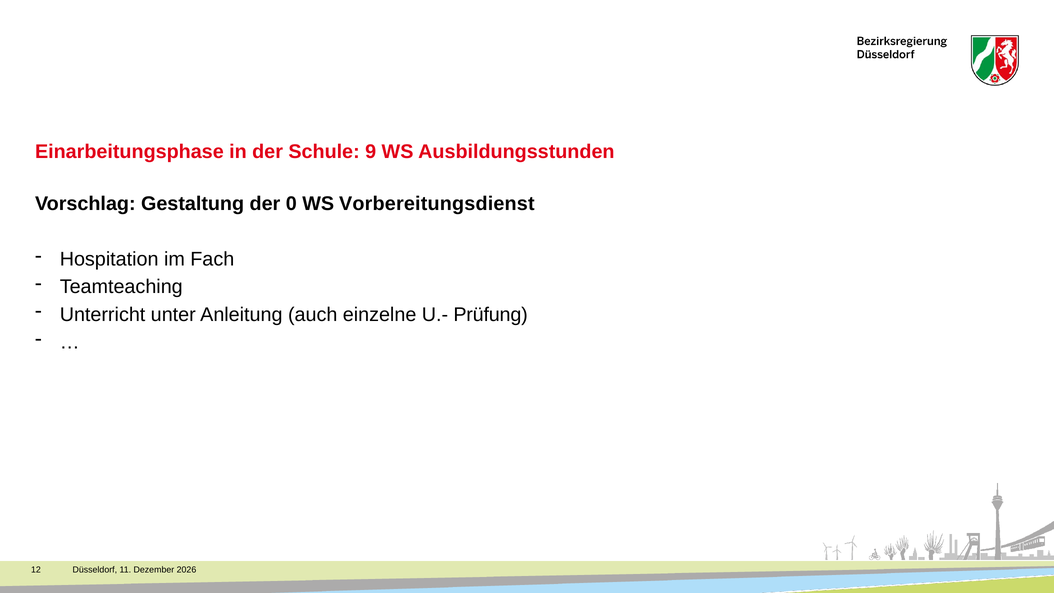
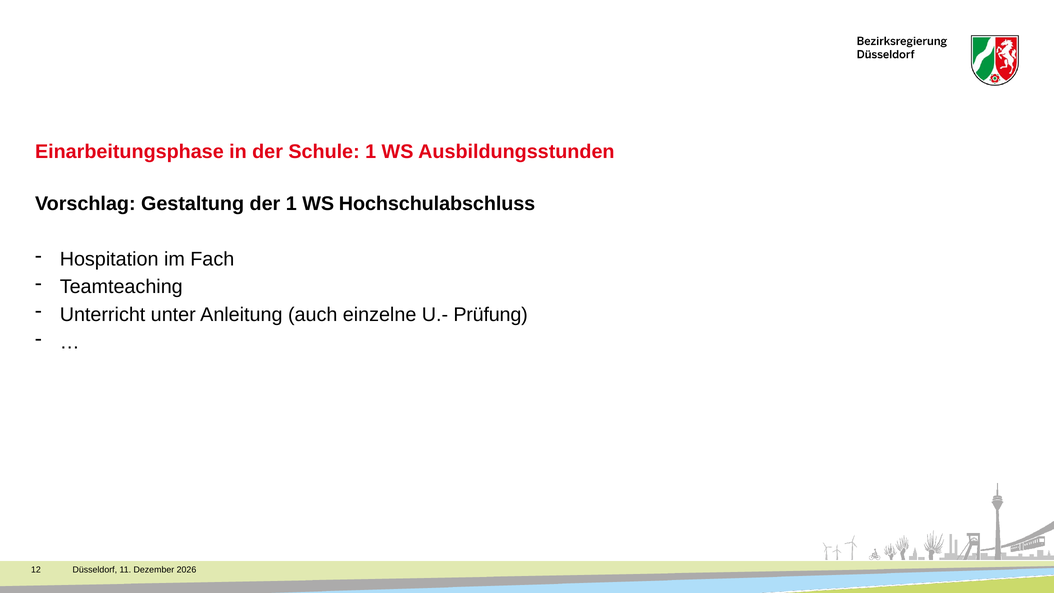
Schule 9: 9 -> 1
der 0: 0 -> 1
Vorbereitungsdienst: Vorbereitungsdienst -> Hochschulabschluss
